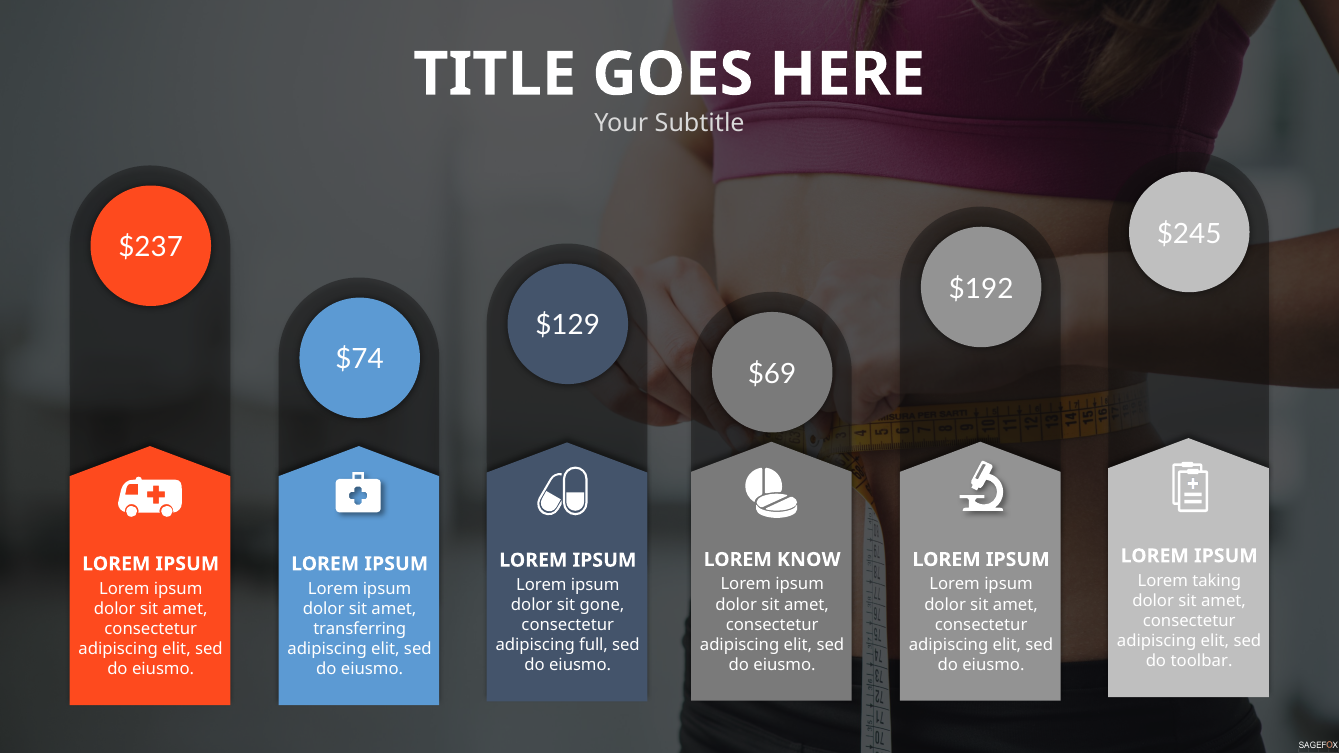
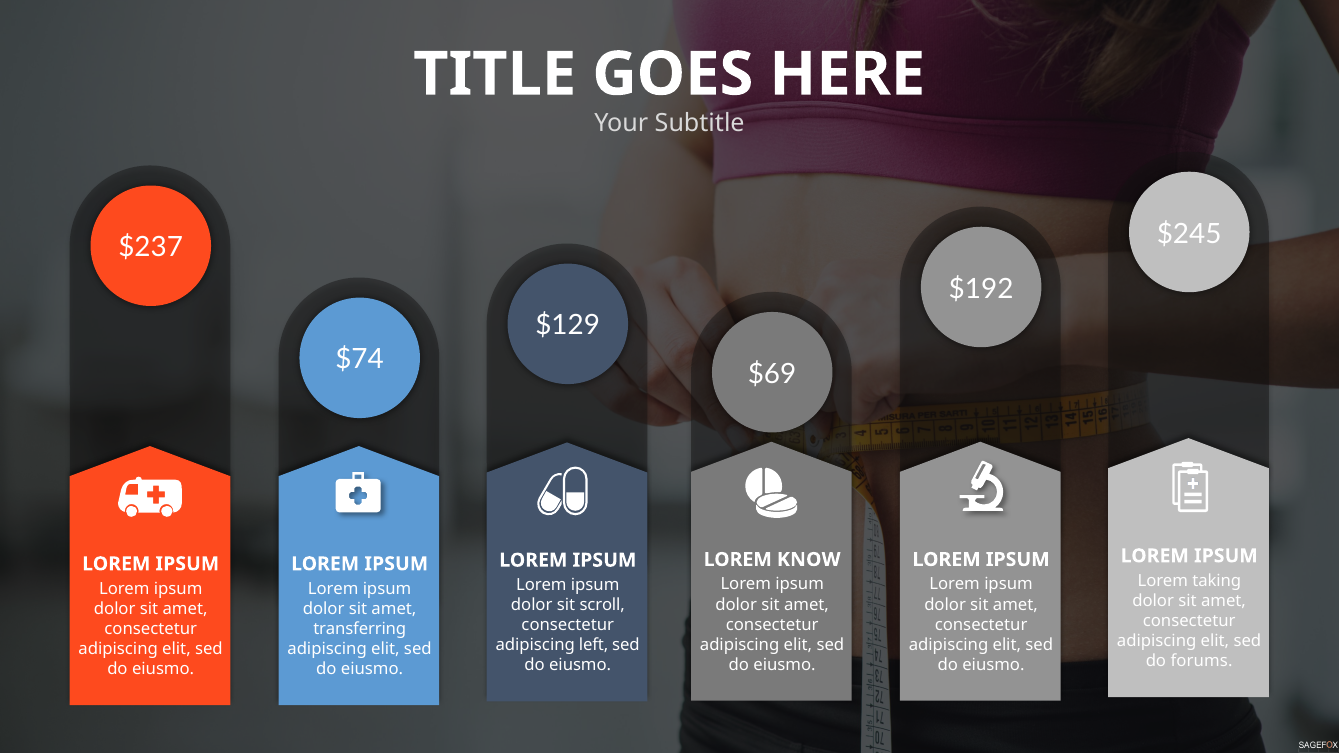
gone: gone -> scroll
full: full -> left
toolbar: toolbar -> forums
